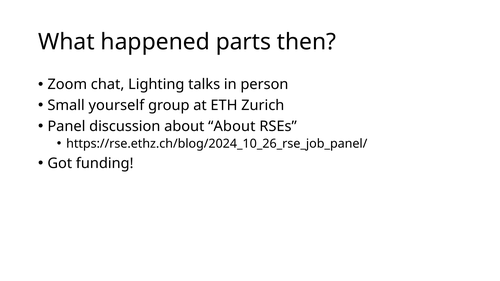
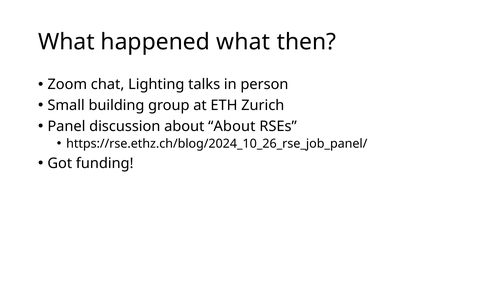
happened parts: parts -> what
yourself: yourself -> building
